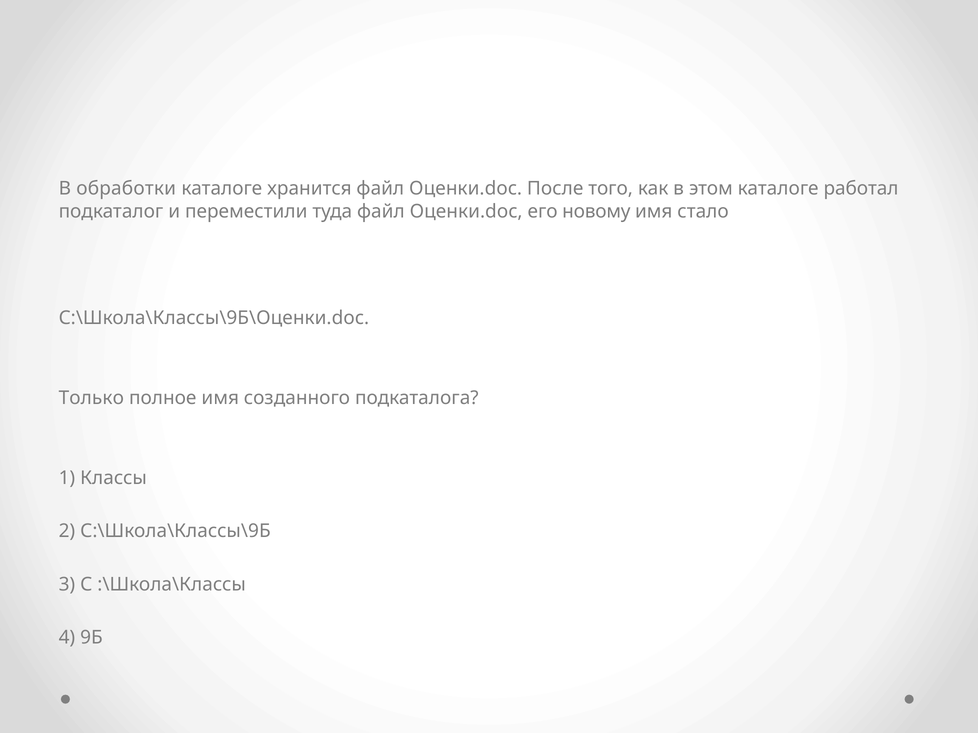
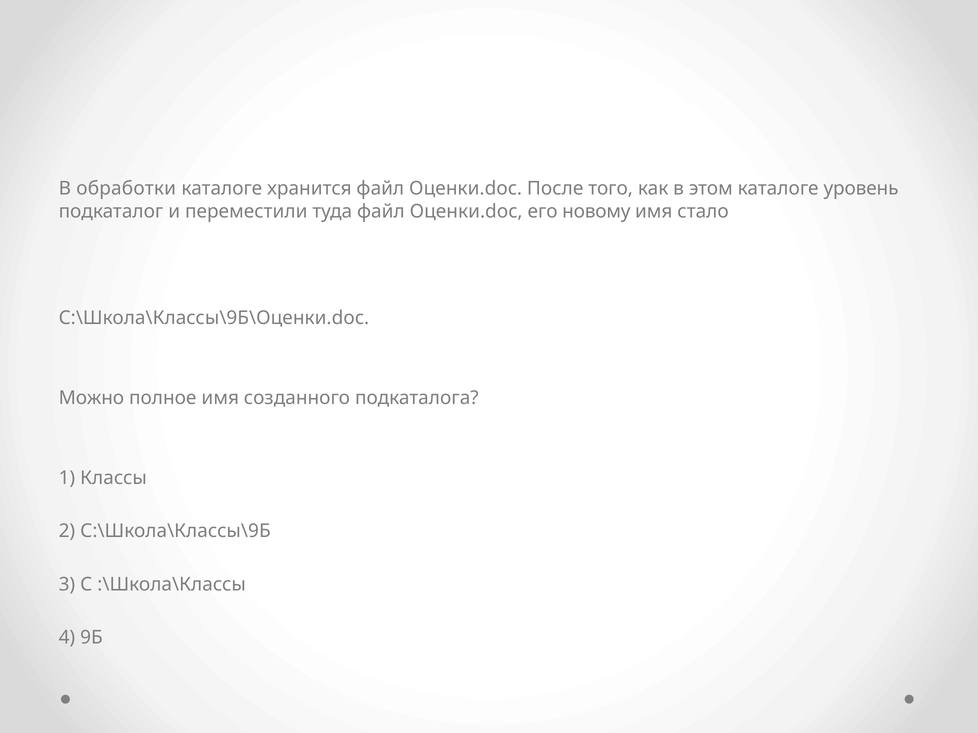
работал: работал -> уровень
Только: Только -> Можно
